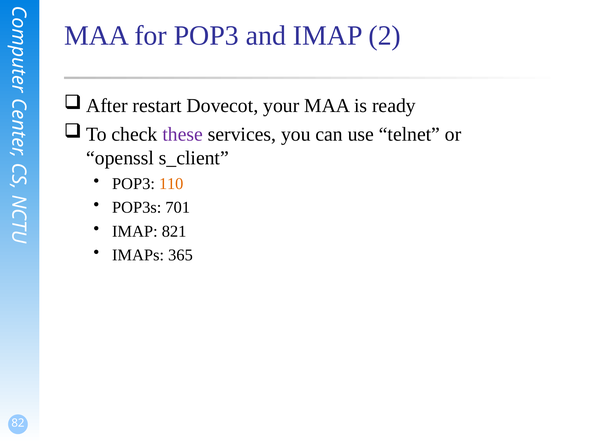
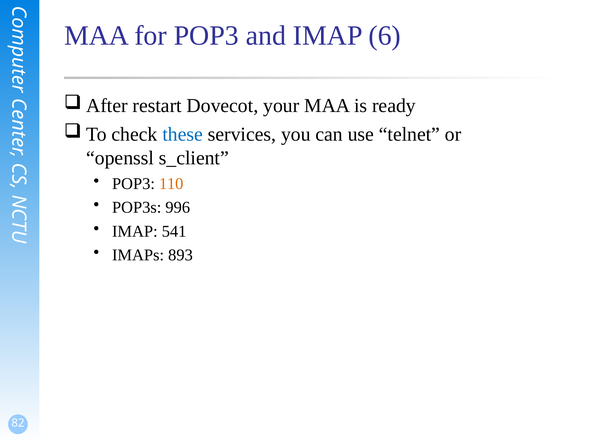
2: 2 -> 6
these colour: purple -> blue
701: 701 -> 996
821: 821 -> 541
365: 365 -> 893
